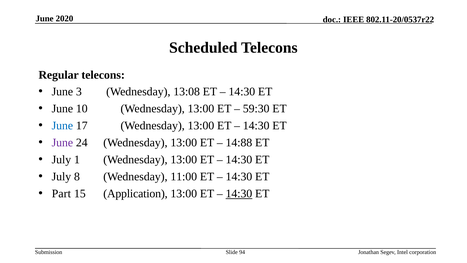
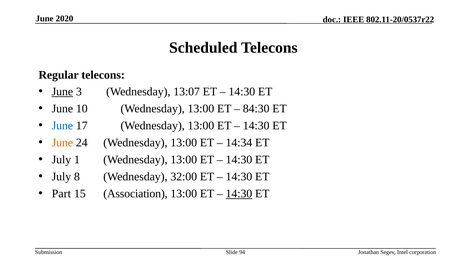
June at (62, 92) underline: none -> present
13:08: 13:08 -> 13:07
59:30: 59:30 -> 84:30
June at (62, 142) colour: purple -> orange
14:88: 14:88 -> 14:34
11:00: 11:00 -> 32:00
Application: Application -> Association
